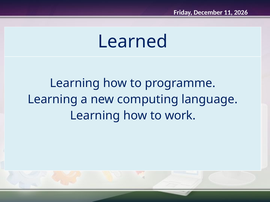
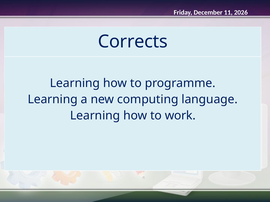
Learned: Learned -> Corrects
